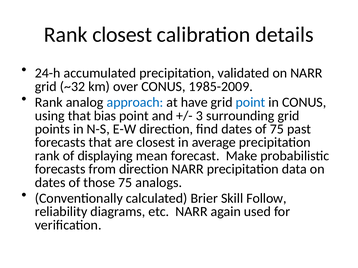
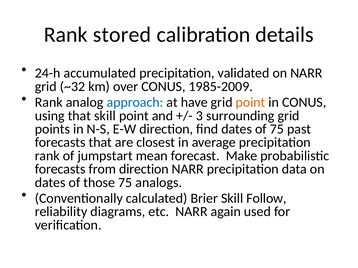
Rank closest: closest -> stored
point at (251, 103) colour: blue -> orange
that bias: bias -> skill
displaying: displaying -> jumpstart
